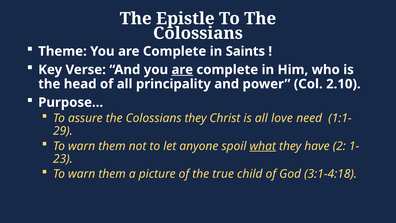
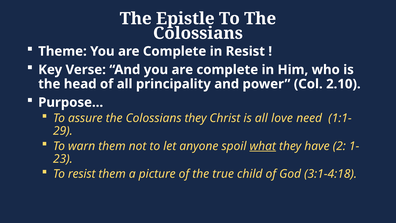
in Saints: Saints -> Resist
are at (182, 70) underline: present -> none
warn at (82, 174): warn -> resist
